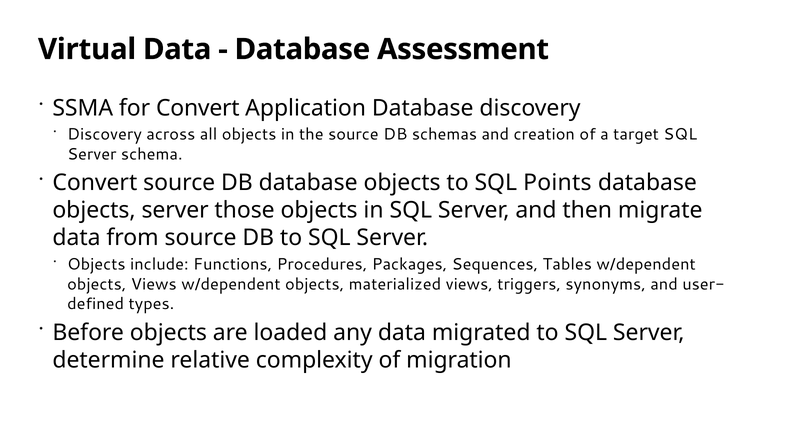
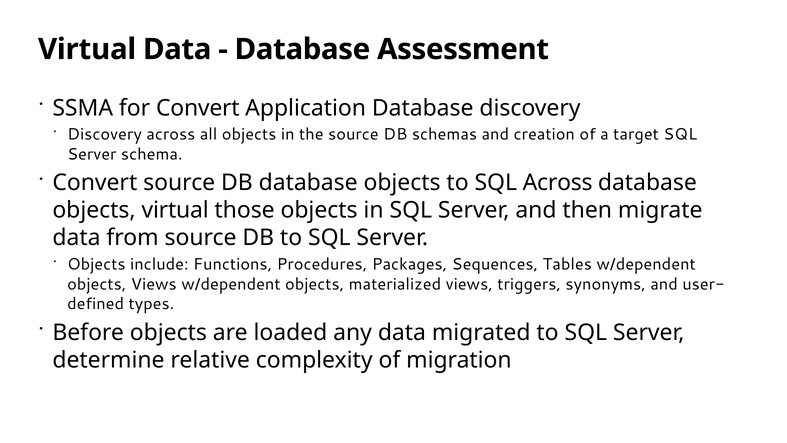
SQL Points: Points -> Across
objects server: server -> virtual
